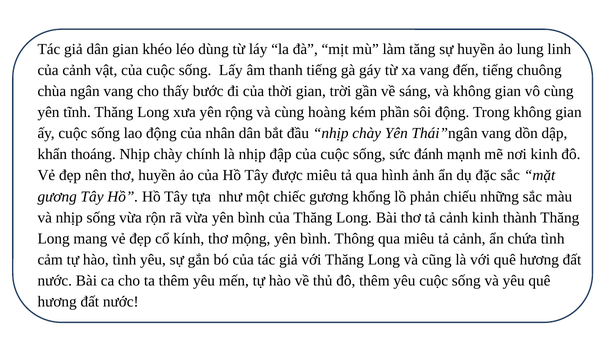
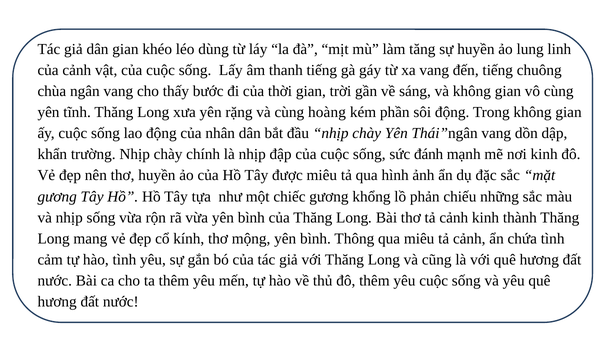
rộng: rộng -> rặng
thoáng: thoáng -> trường
